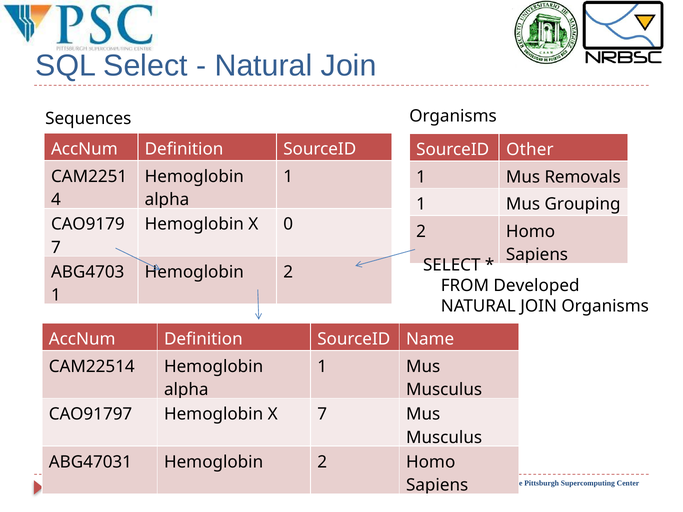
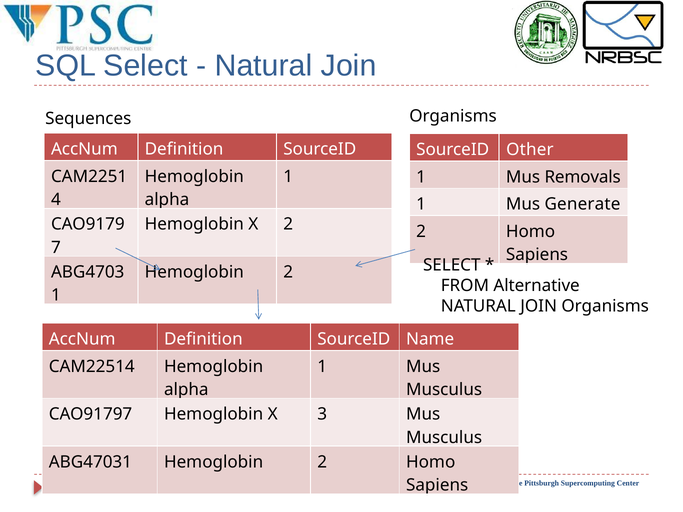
Grouping: Grouping -> Generate
X 0: 0 -> 2
FROM Developed: Developed -> Alternative
X 7: 7 -> 3
